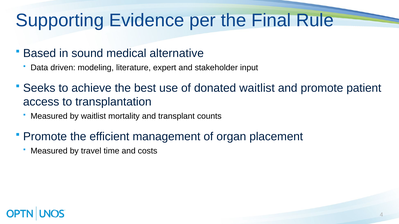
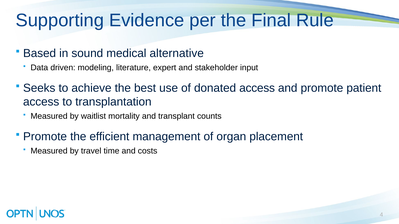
donated waitlist: waitlist -> access
